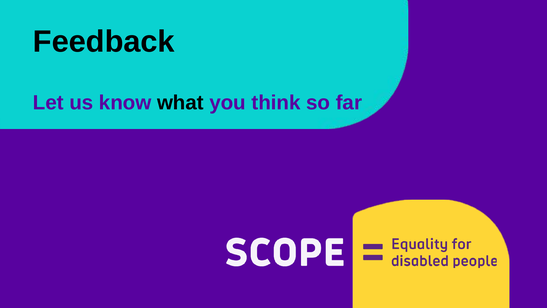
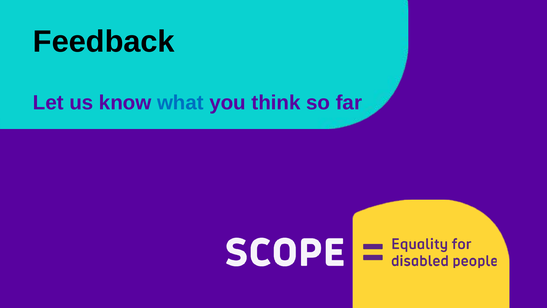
what colour: black -> blue
